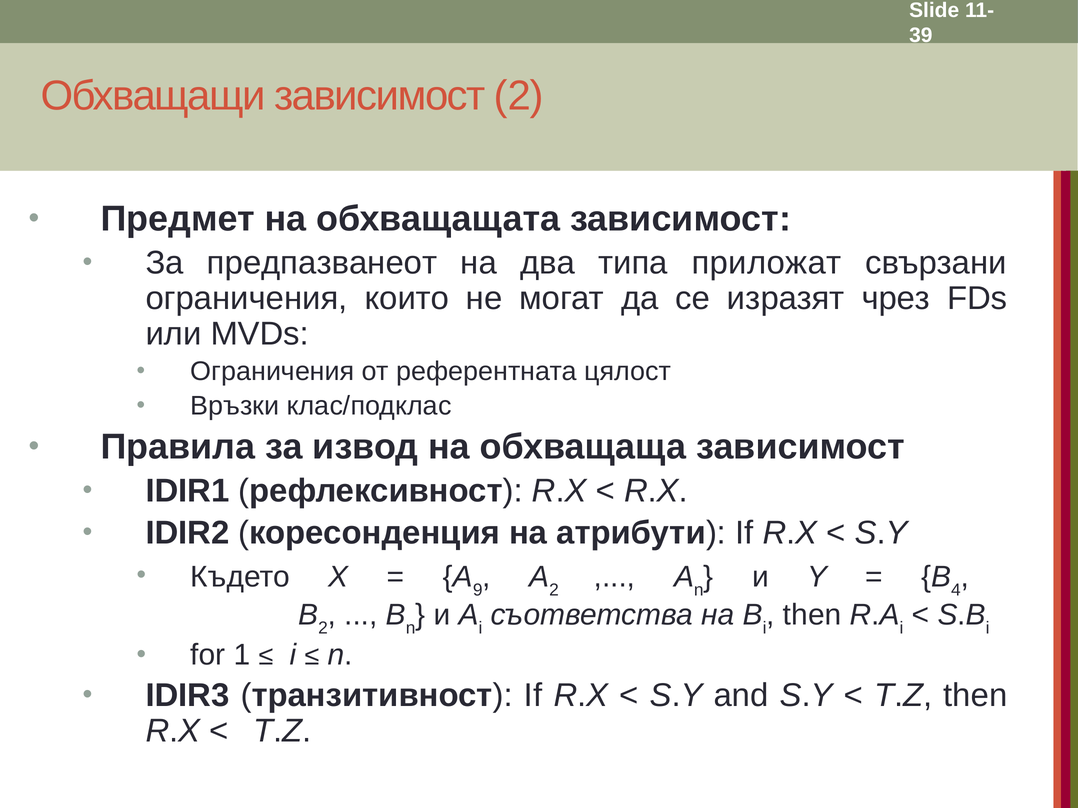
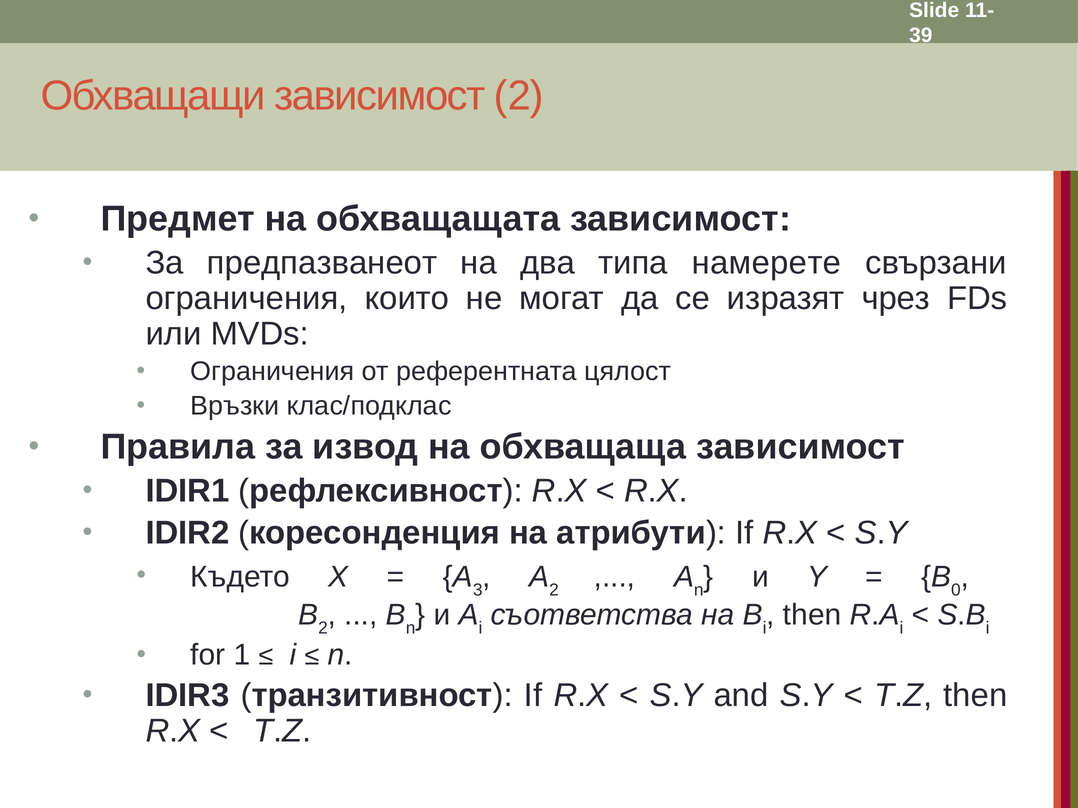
приложат: приложат -> намерете
9: 9 -> 3
4: 4 -> 0
